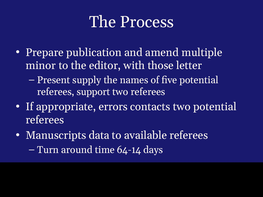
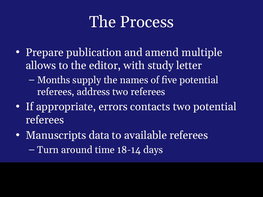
minor: minor -> allows
those: those -> study
Present: Present -> Months
support: support -> address
64-14: 64-14 -> 18-14
